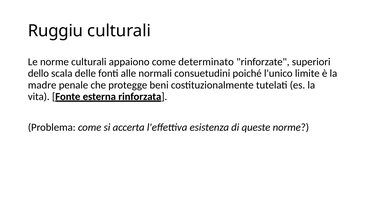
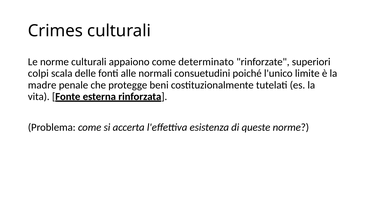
Ruggiu: Ruggiu -> Crimes
dello: dello -> colpi
